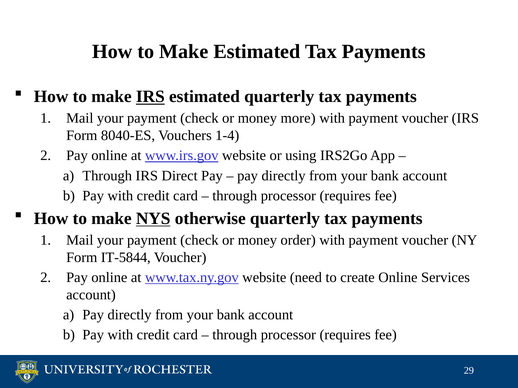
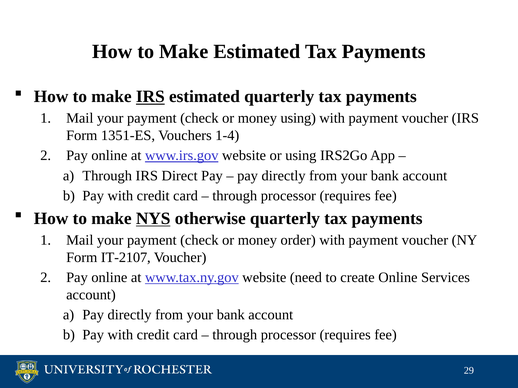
money more: more -> using
8040-ES: 8040-ES -> 1351-ES
IT-5844: IT-5844 -> IT-2107
